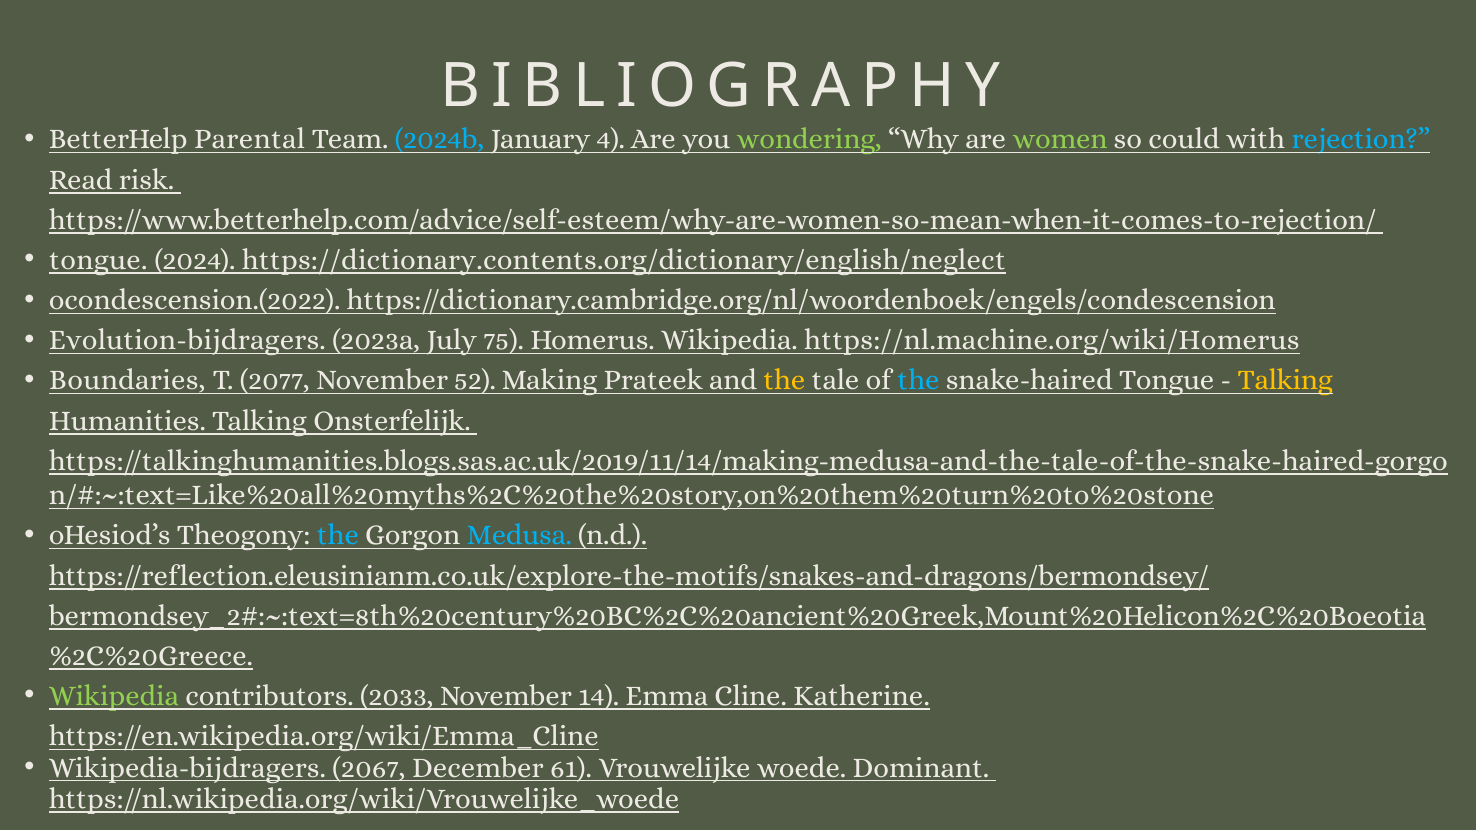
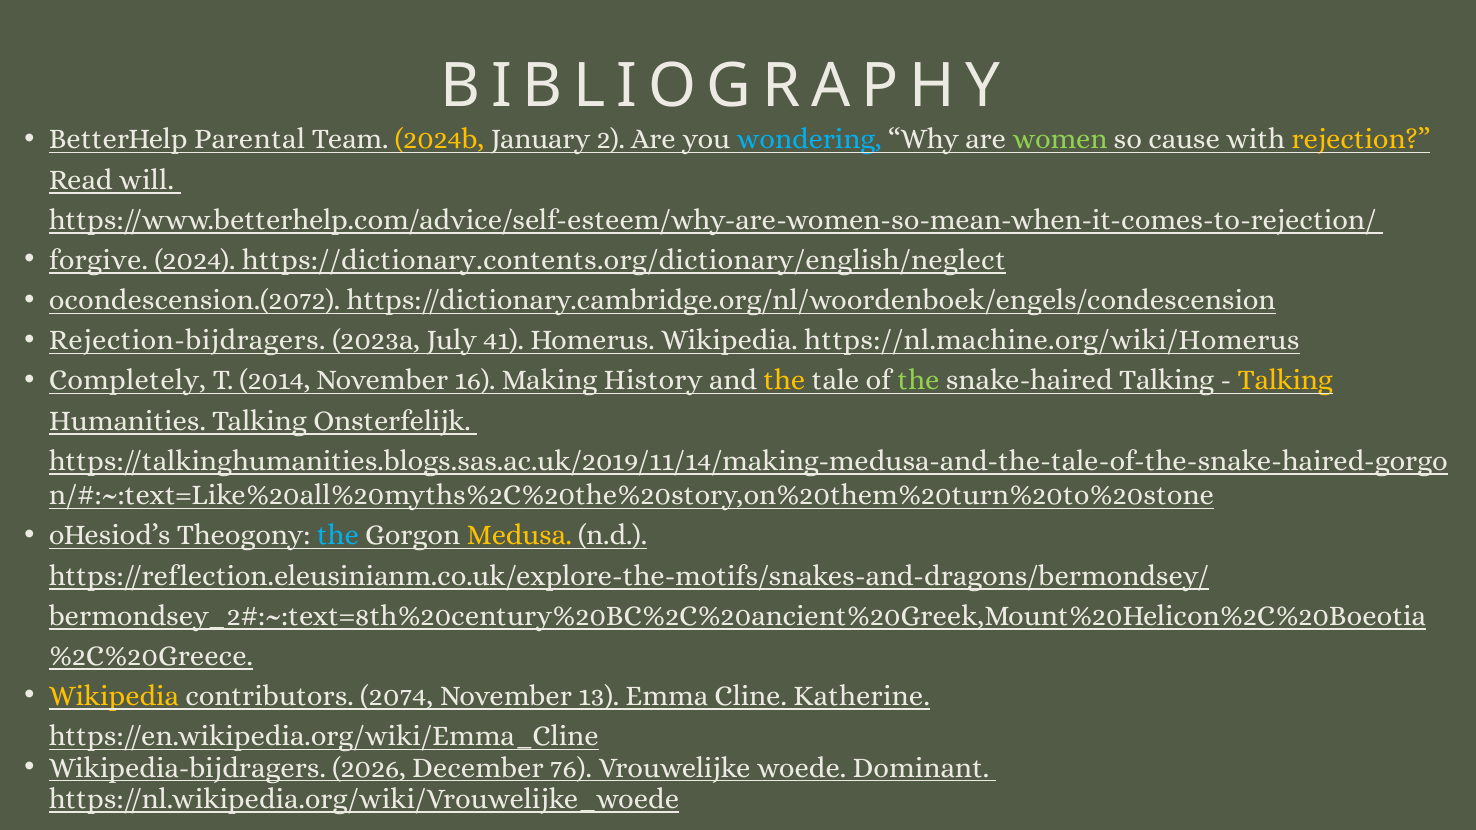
2024b colour: light blue -> yellow
4: 4 -> 2
wondering colour: light green -> light blue
could: could -> cause
rejection colour: light blue -> yellow
risk: risk -> will
tongue at (98, 260): tongue -> forgive
ocondescension.(2022: ocondescension.(2022 -> ocondescension.(2072
Evolution-bijdragers: Evolution-bijdragers -> Rejection-bijdragers
75: 75 -> 41
Boundaries: Boundaries -> Completely
2077: 2077 -> 2014
52: 52 -> 16
Prateek: Prateek -> History
the at (918, 381) colour: light blue -> light green
snake-haired Tongue: Tongue -> Talking
Medusa colour: light blue -> yellow
Wikipedia at (114, 696) colour: light green -> yellow
2033: 2033 -> 2074
14: 14 -> 13
2067: 2067 -> 2026
61: 61 -> 76
